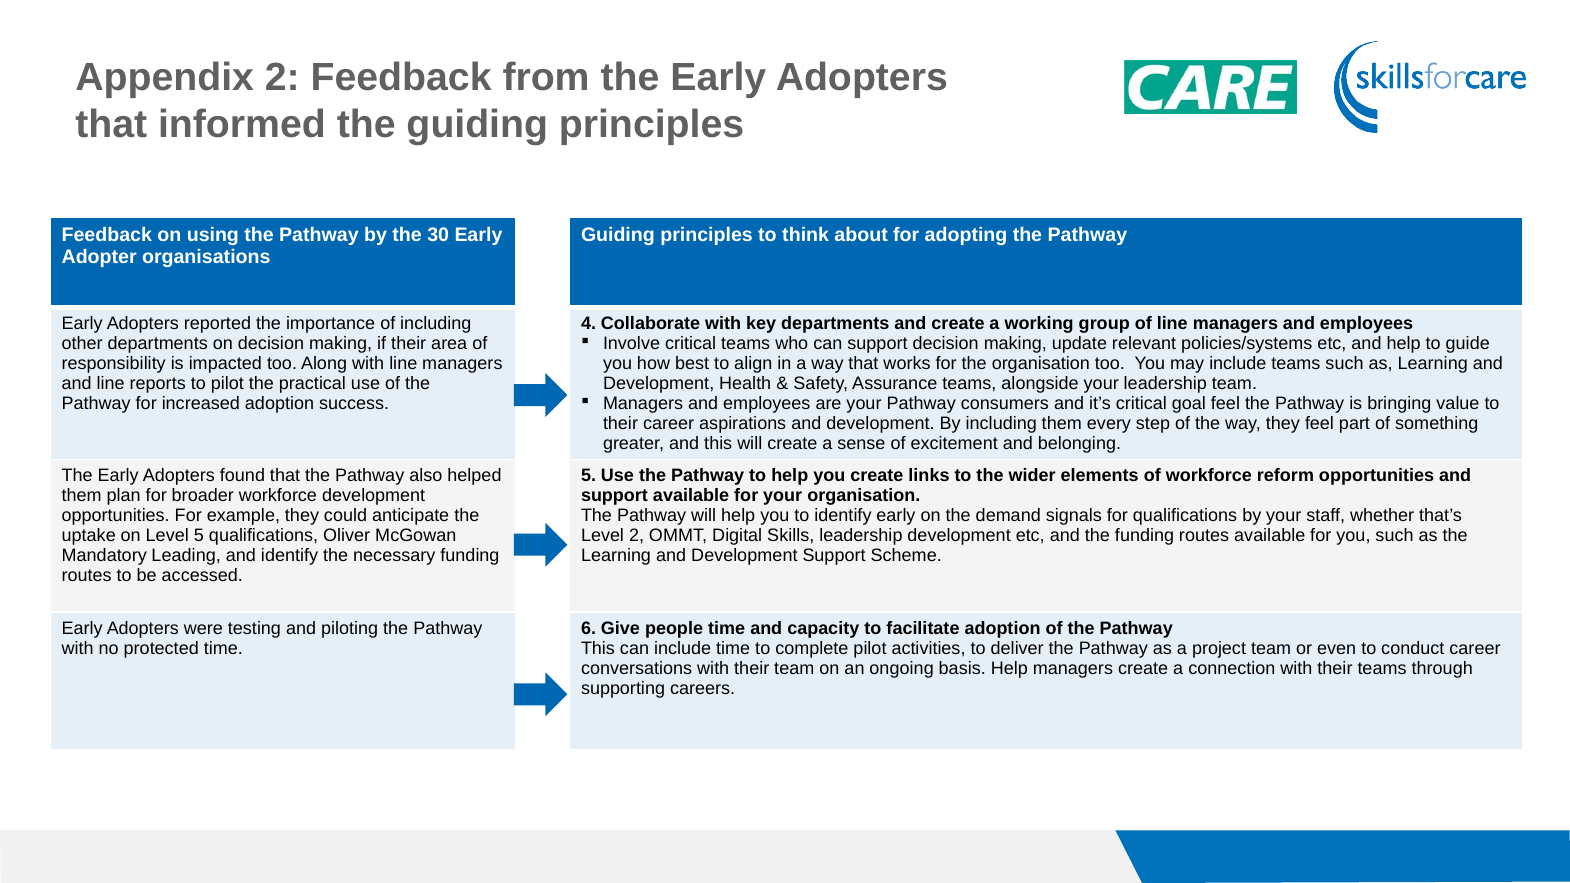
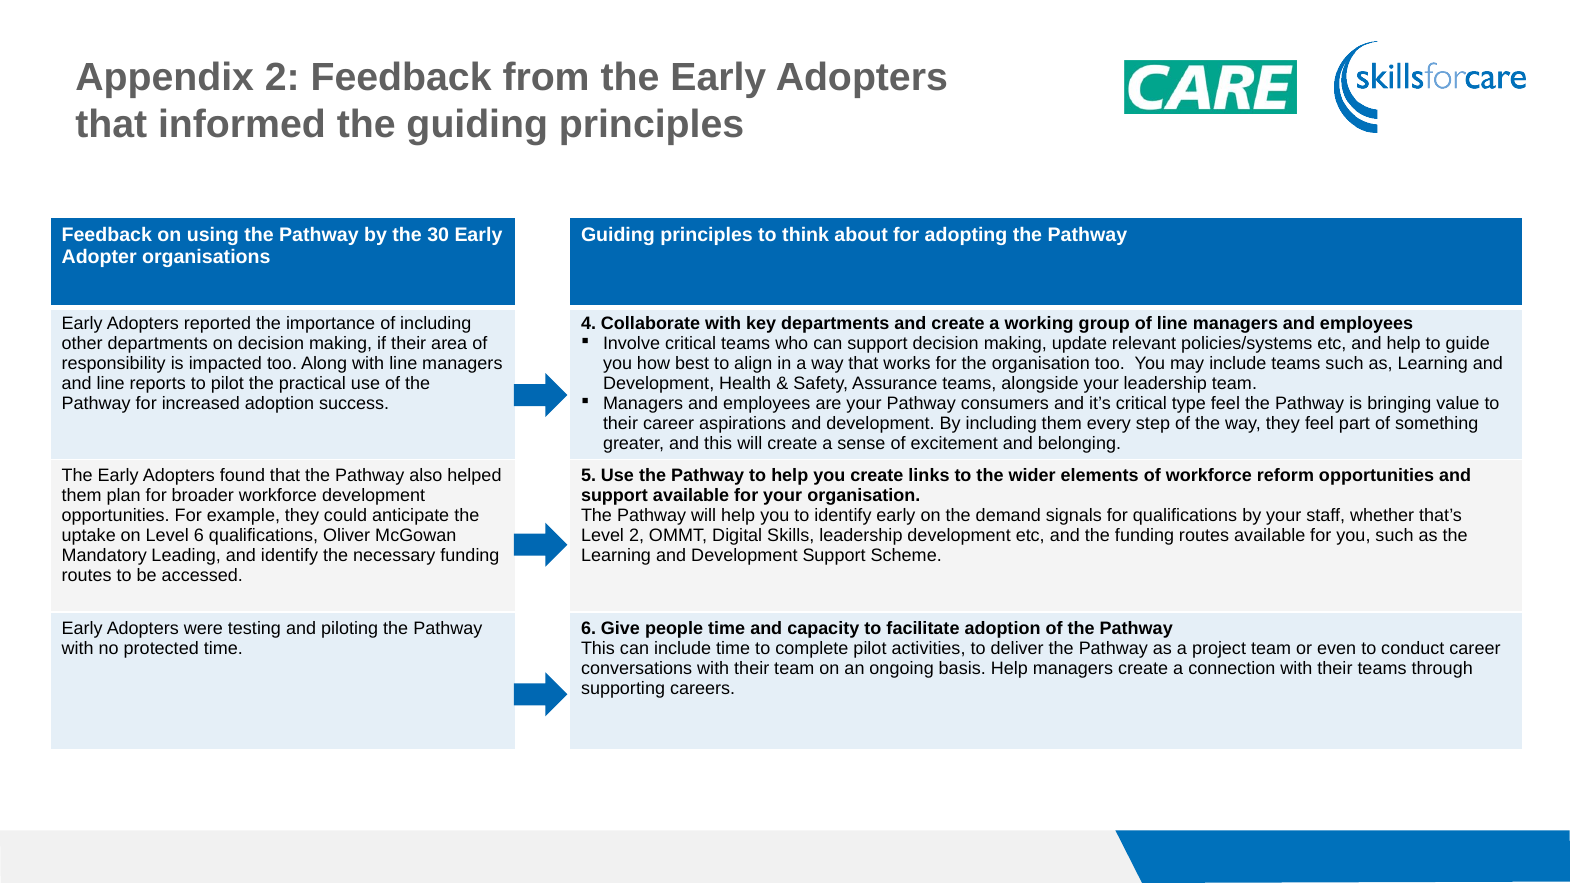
goal: goal -> type
Level 5: 5 -> 6
